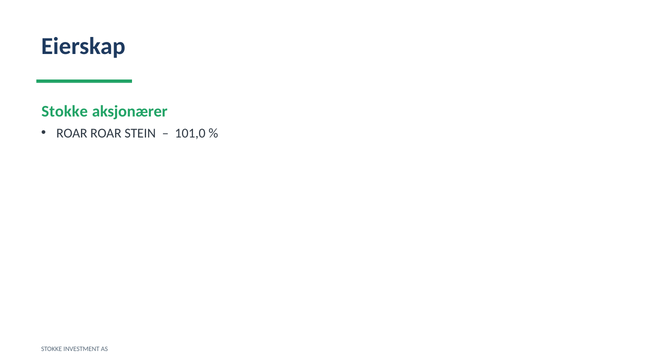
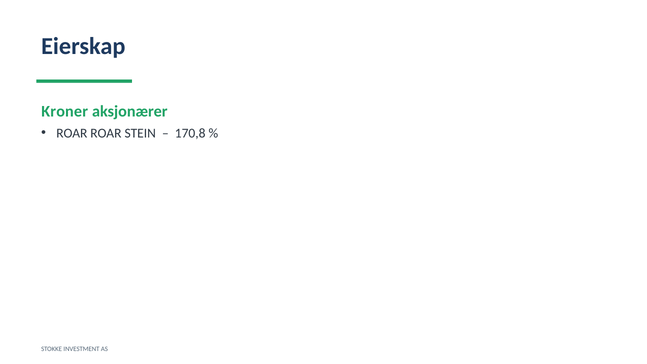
Stokke at (65, 111): Stokke -> Kroner
101,0: 101,0 -> 170,8
